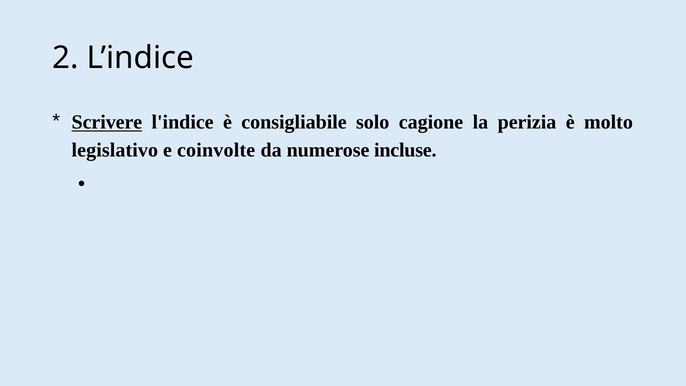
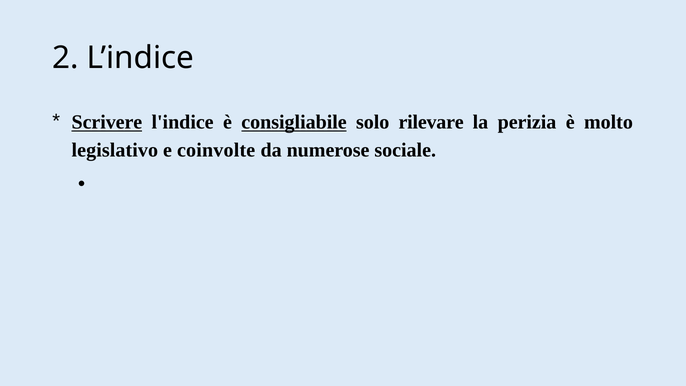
consigliabile underline: none -> present
cagione: cagione -> rilevare
incluse: incluse -> sociale
